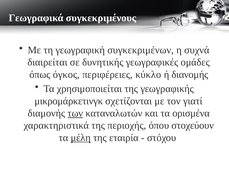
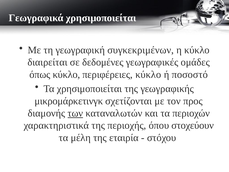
συγκεκριμένους at (101, 18): συγκεκριμένους -> χρησιμοποιείται
η συχνά: συχνά -> κύκλο
δυνητικής: δυνητικής -> δεδομένες
όπως όγκος: όγκος -> κύκλο
διανομής: διανομής -> ποσοστό
γιατί: γιατί -> προς
ορισμένα: ορισμένα -> περιοχών
μέλη underline: present -> none
